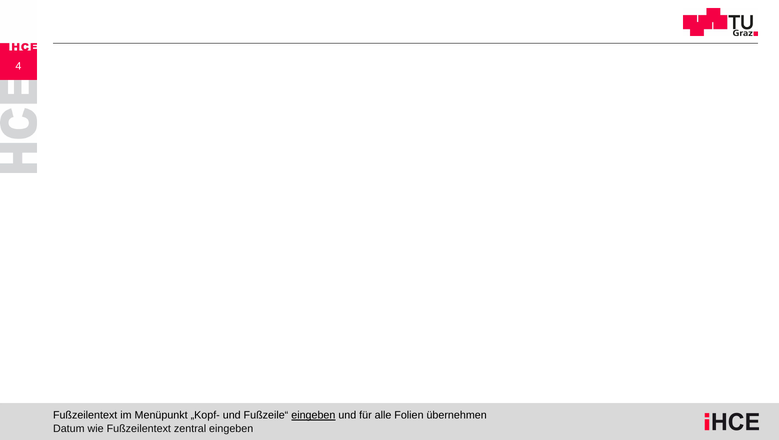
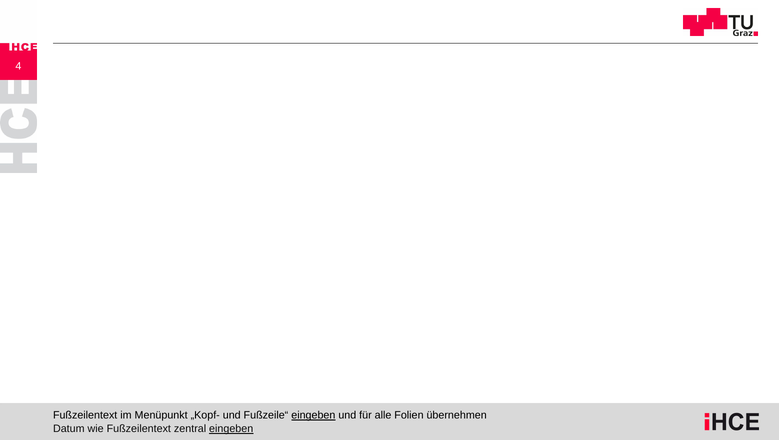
eingeben at (231, 429) underline: none -> present
